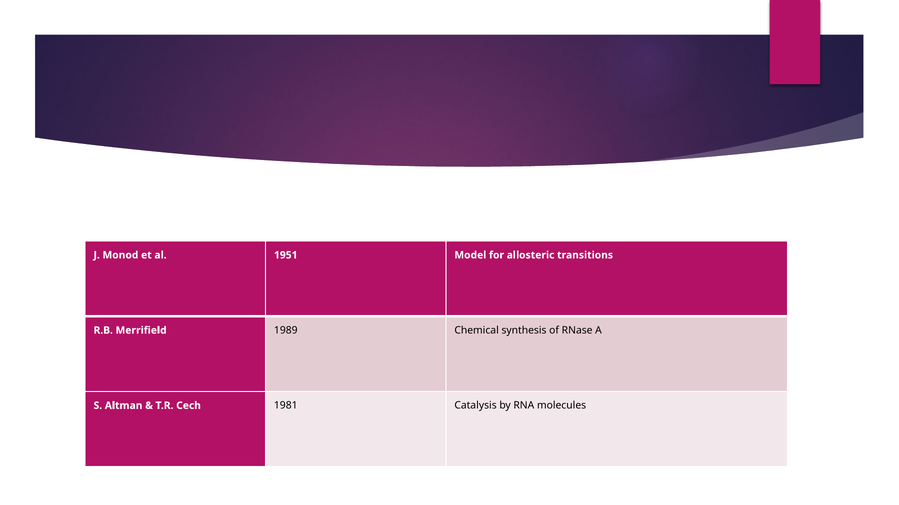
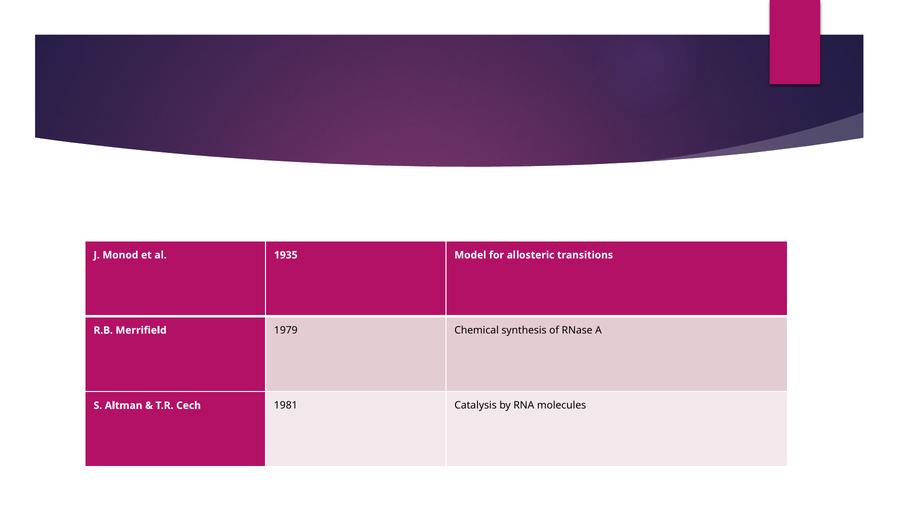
1951: 1951 -> 1935
1989: 1989 -> 1979
